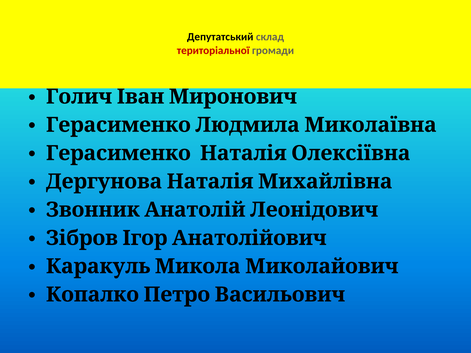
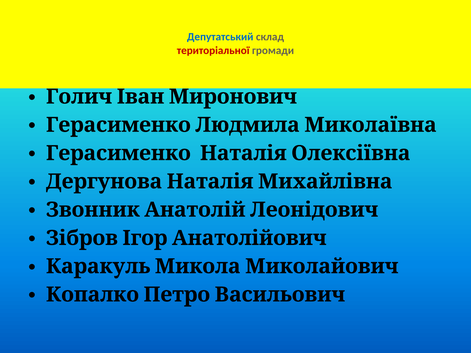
Депутатський colour: black -> blue
